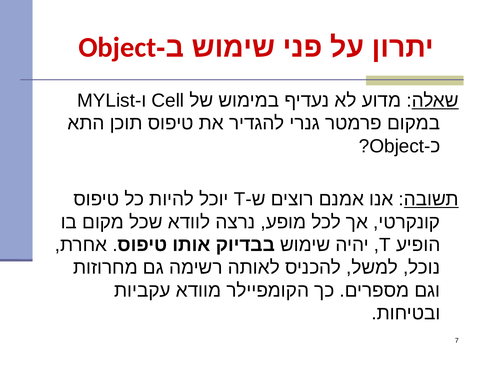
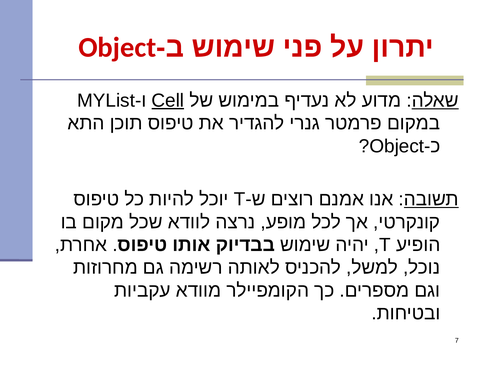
Cell underline: none -> present
